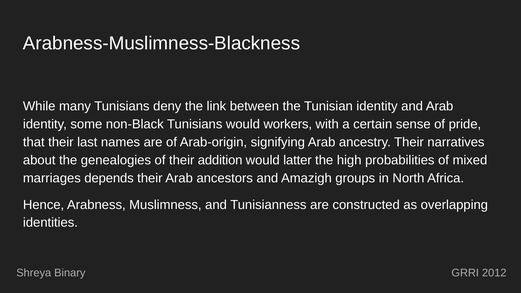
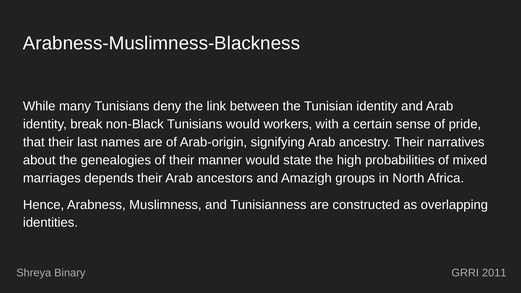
some: some -> break
addition: addition -> manner
latter: latter -> state
2012: 2012 -> 2011
